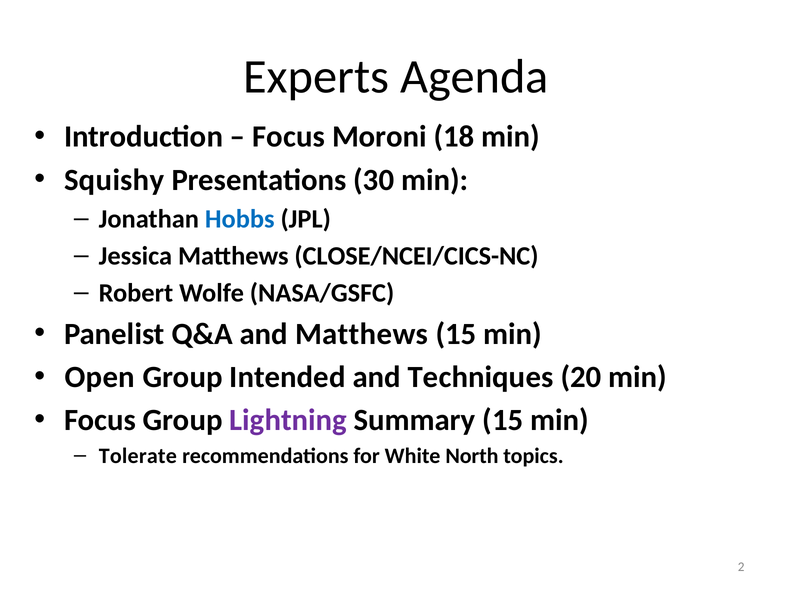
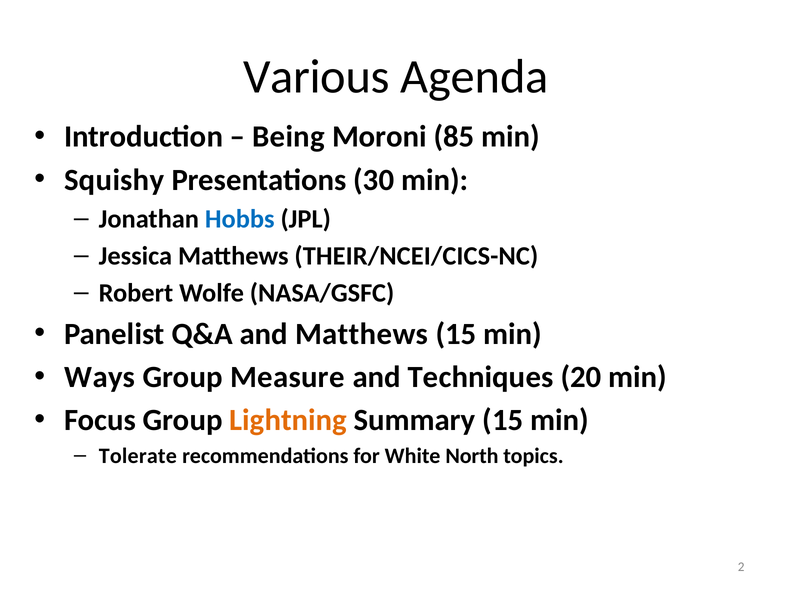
Experts: Experts -> Various
Focus at (289, 137): Focus -> Being
18: 18 -> 85
CLOSE/NCEI/CICS-NC: CLOSE/NCEI/CICS-NC -> THEIR/NCEI/CICS-NC
Open: Open -> Ways
Intended: Intended -> Measure
Lightning colour: purple -> orange
